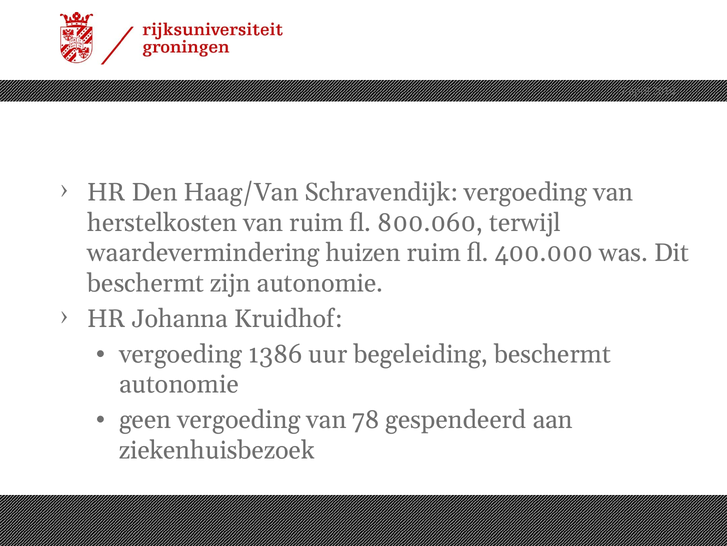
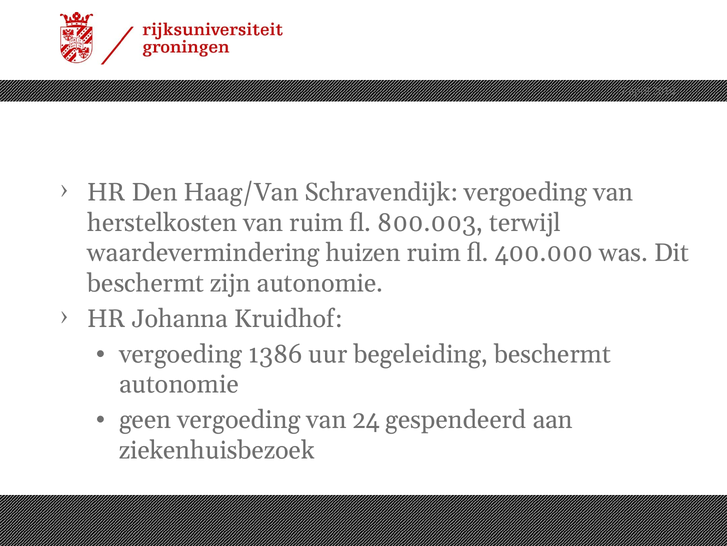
800.060: 800.060 -> 800.003
78: 78 -> 24
